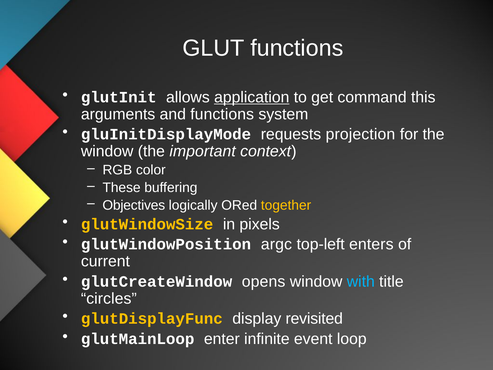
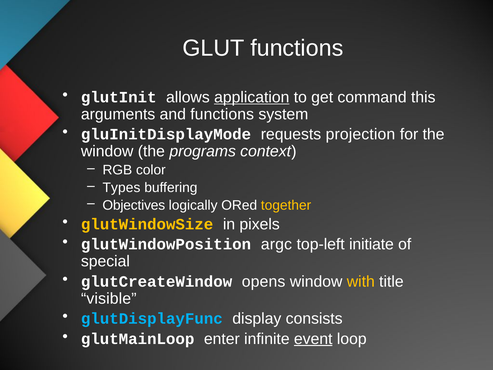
important: important -> programs
These: These -> Types
enters: enters -> initiate
current: current -> special
with colour: light blue -> yellow
circles: circles -> visible
glutDisplayFunc colour: yellow -> light blue
revisited: revisited -> consists
event underline: none -> present
